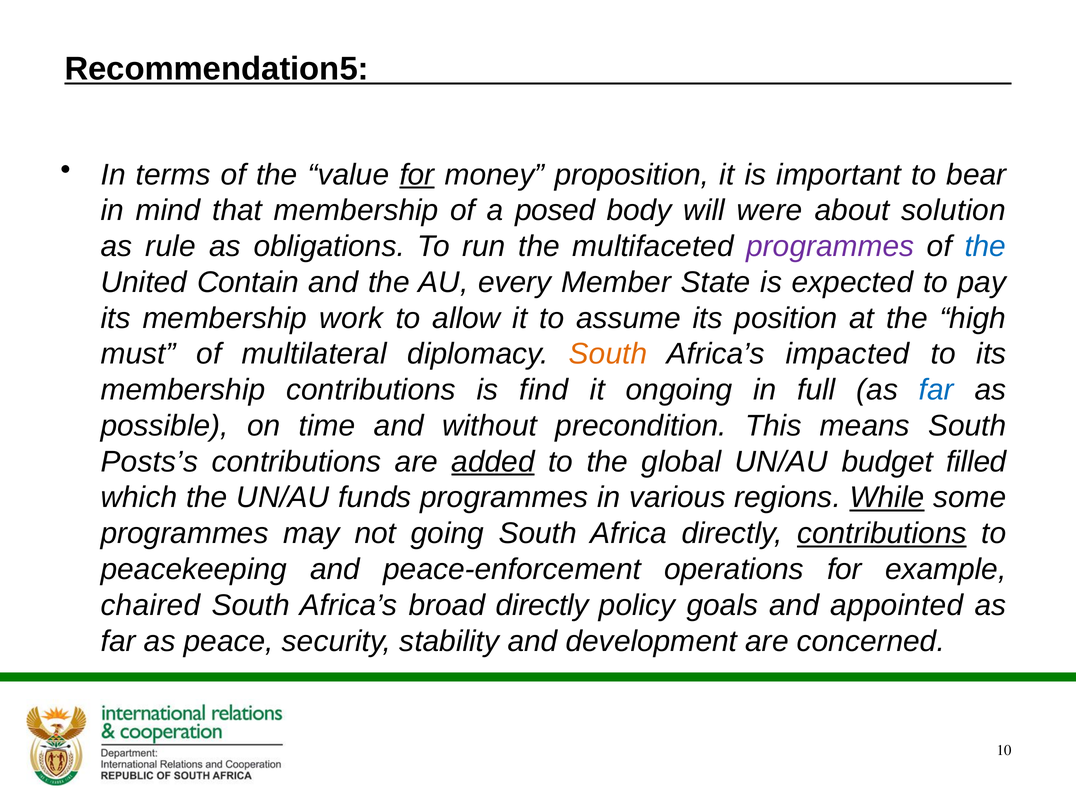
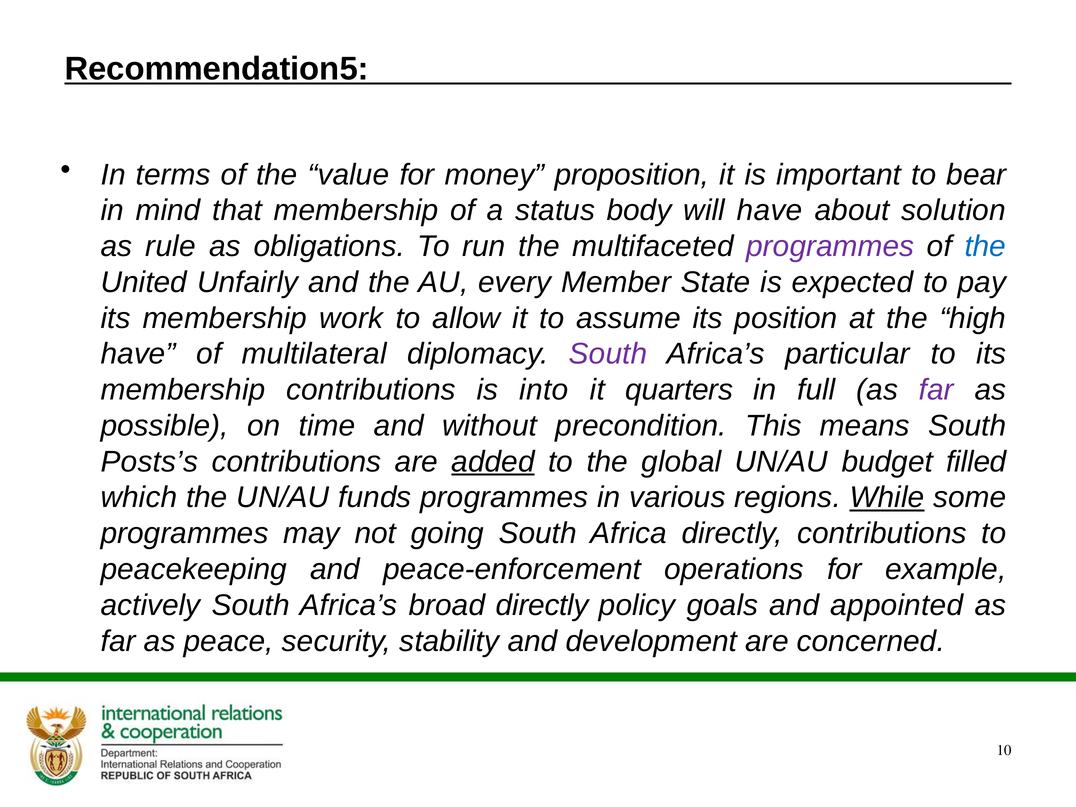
for at (417, 175) underline: present -> none
posed: posed -> status
will were: were -> have
Contain: Contain -> Unfairly
must at (138, 354): must -> have
South at (608, 354) colour: orange -> purple
impacted: impacted -> particular
find: find -> into
ongoing: ongoing -> quarters
far at (936, 390) colour: blue -> purple
contributions at (882, 534) underline: present -> none
chaired: chaired -> actively
